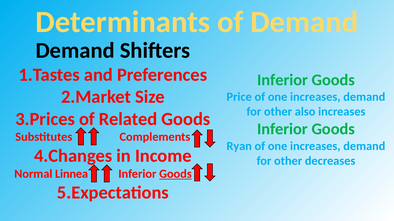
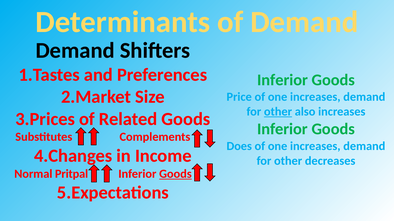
other at (278, 112) underline: none -> present
Ryan: Ryan -> Does
Linnea: Linnea -> Pritpal
